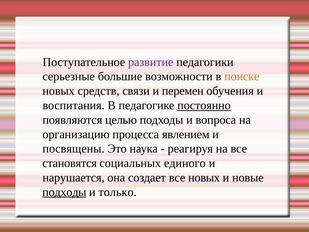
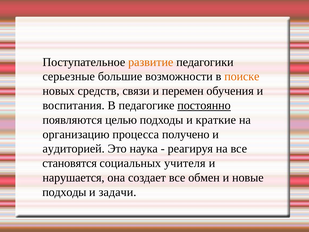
развитие colour: purple -> orange
вопроса: вопроса -> краткие
явлением: явлением -> получено
посвящены: посвящены -> аудиторией
единого: единого -> учителя
все новых: новых -> обмен
подходы at (64, 192) underline: present -> none
только: только -> задачи
